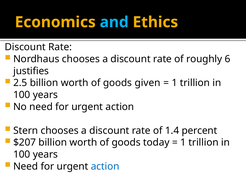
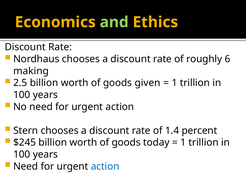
and colour: light blue -> light green
justifies: justifies -> making
$207: $207 -> $245
